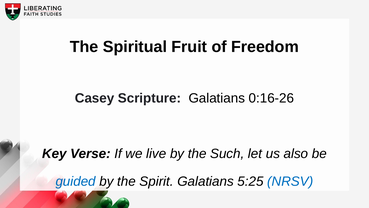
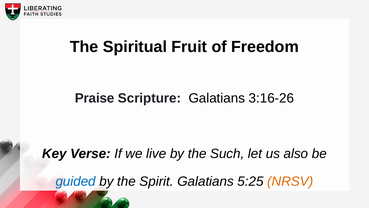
Casey: Casey -> Praise
0:16-26: 0:16-26 -> 3:16-26
NRSV colour: blue -> orange
